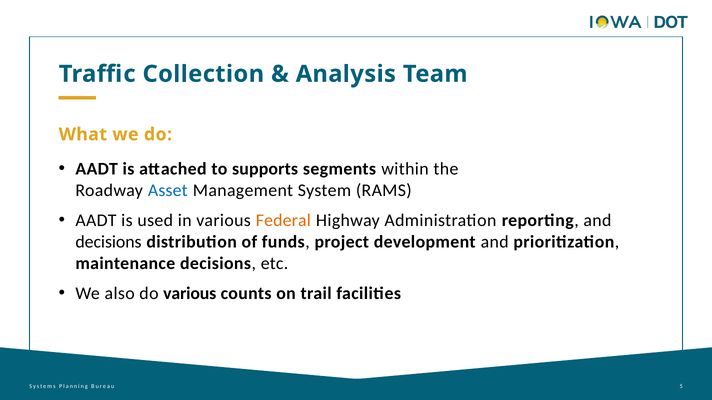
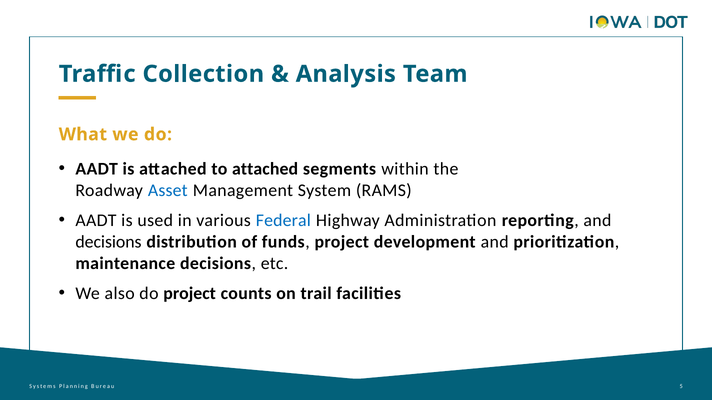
to supports: supports -> attached
Federal colour: orange -> blue
do various: various -> project
